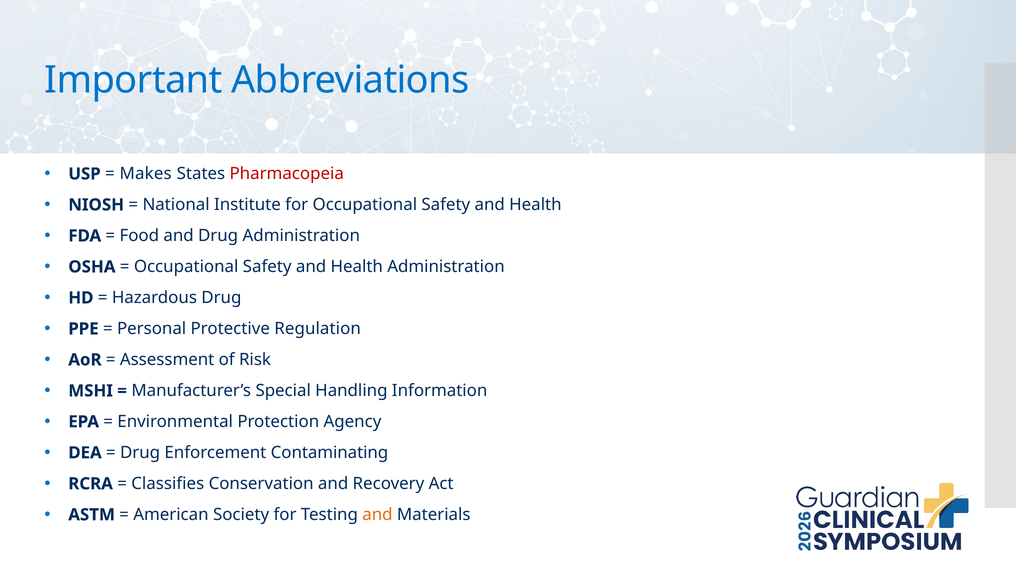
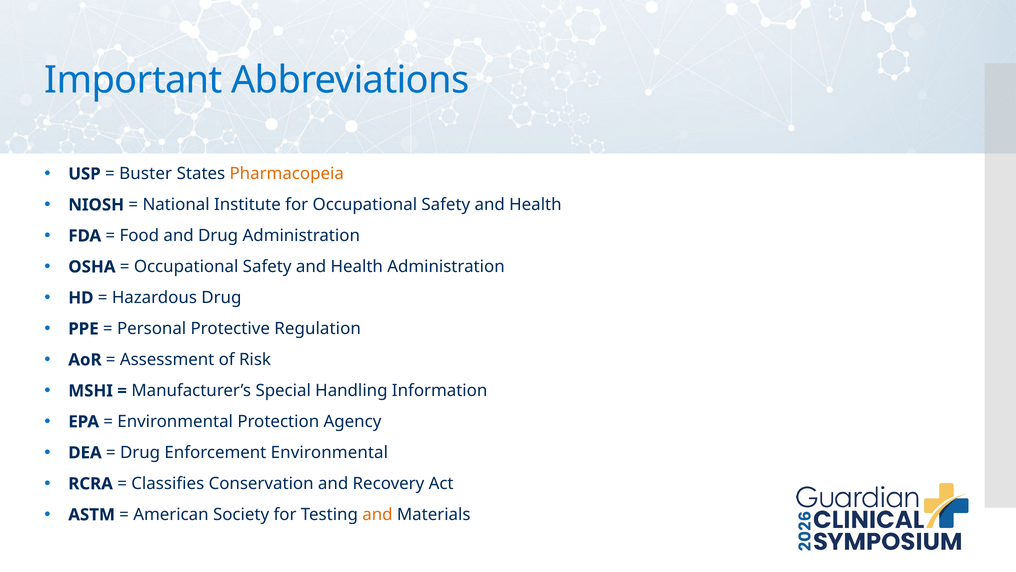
Makes: Makes -> Buster
Pharmacopeia colour: red -> orange
Enforcement Contaminating: Contaminating -> Environmental
